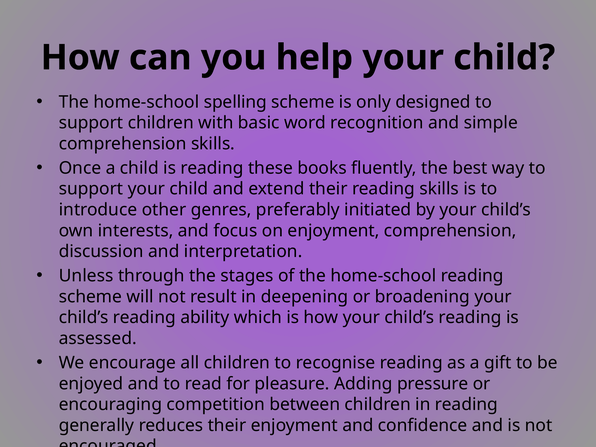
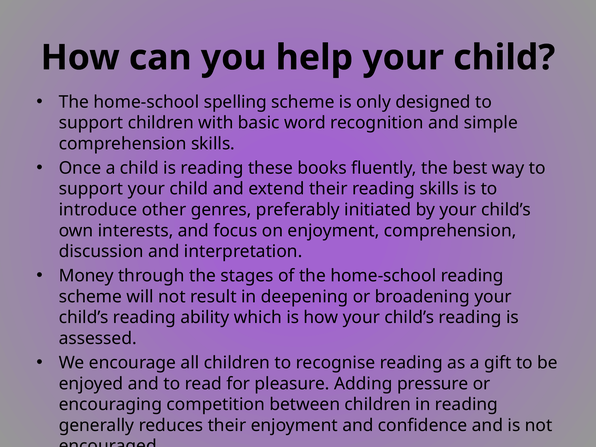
Unless: Unless -> Money
